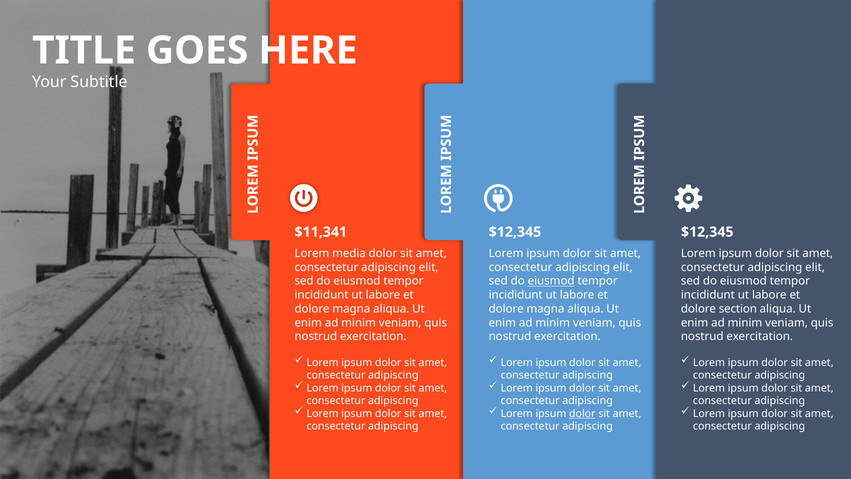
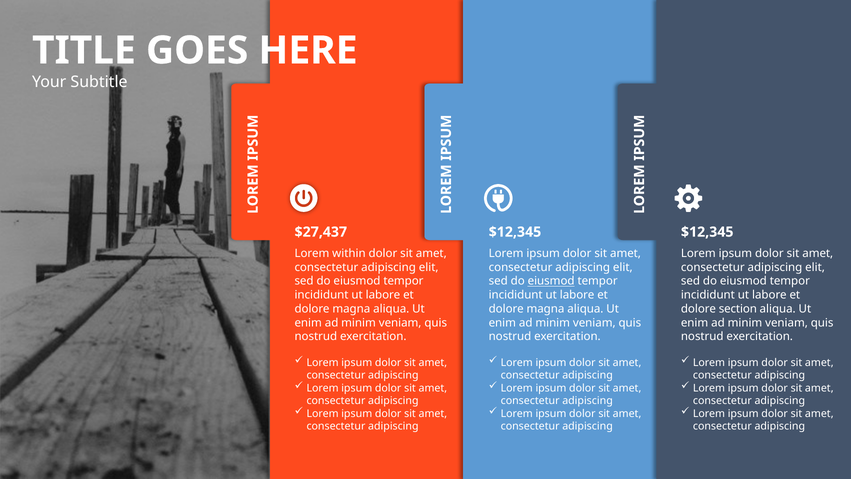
$11,341: $11,341 -> $27,437
media: media -> within
dolor at (582, 413) underline: present -> none
